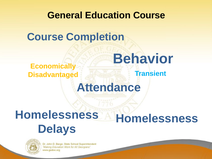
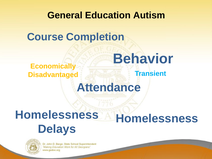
Education Course: Course -> Autism
